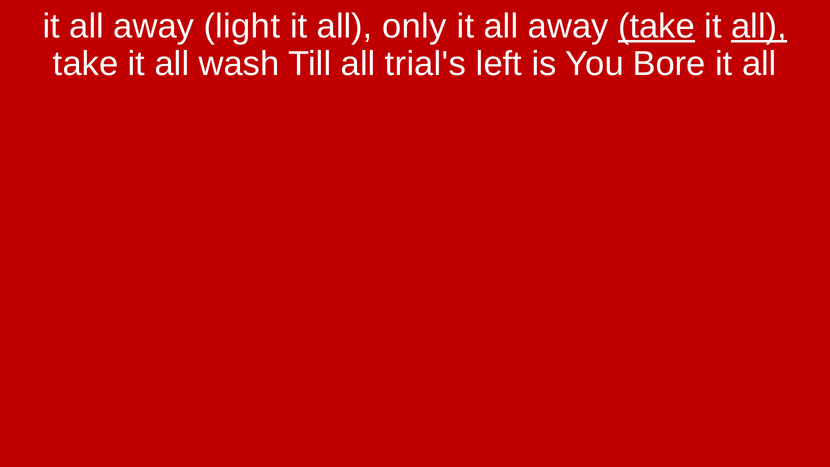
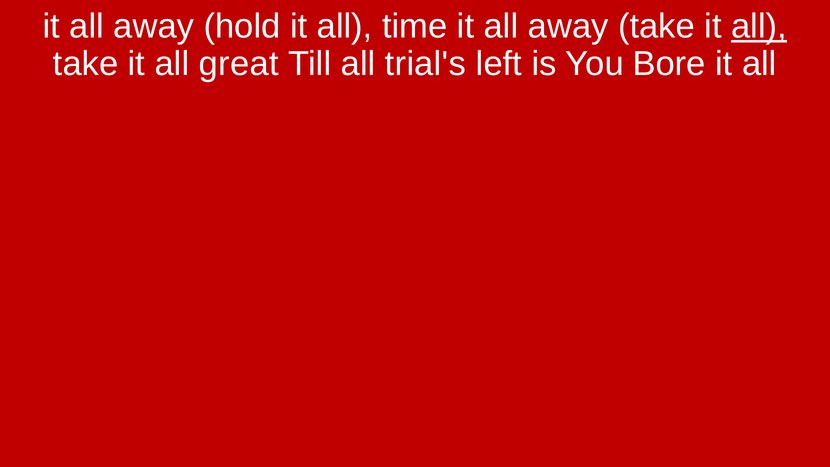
light: light -> hold
only: only -> time
take at (657, 26) underline: present -> none
wash: wash -> great
